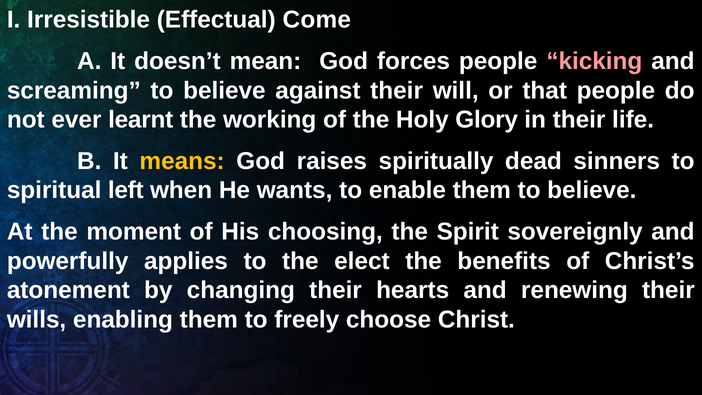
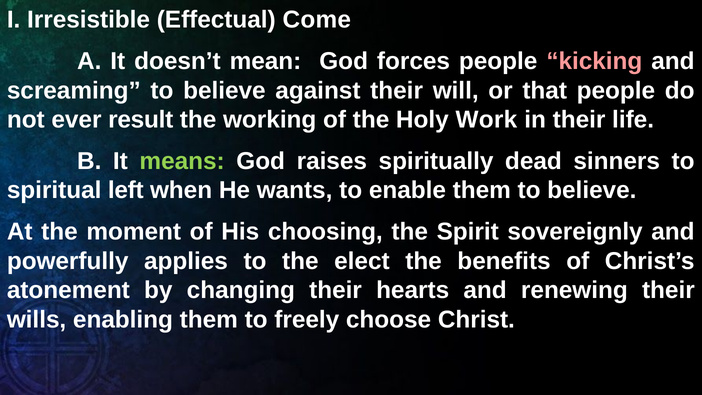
learnt: learnt -> result
Glory: Glory -> Work
means colour: yellow -> light green
